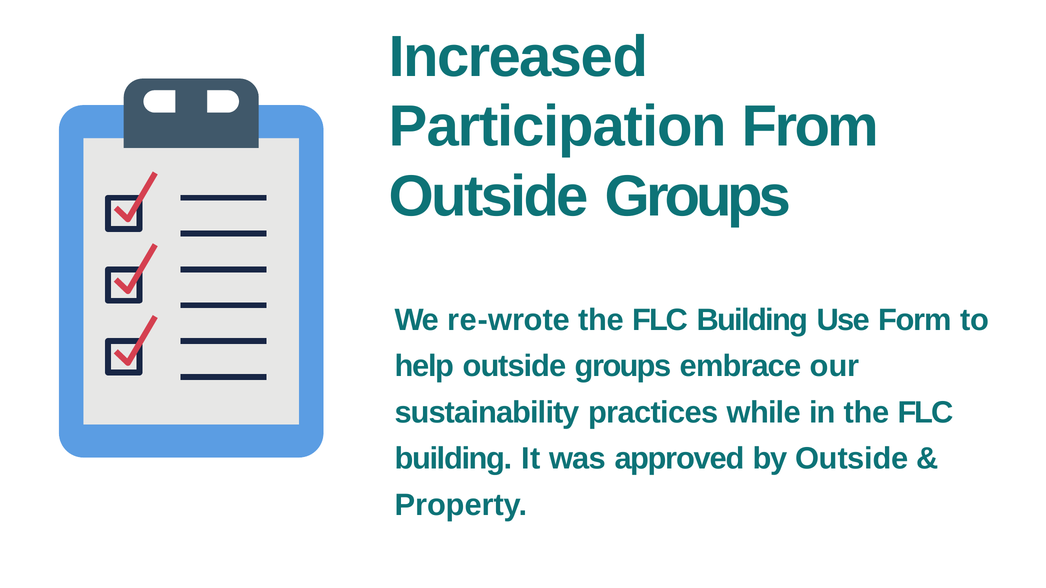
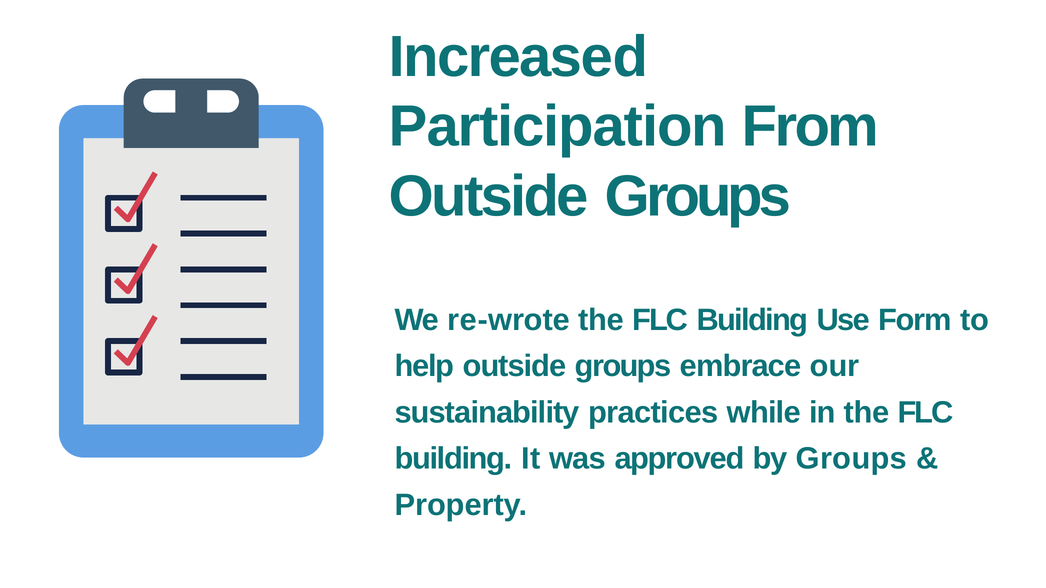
by Outside: Outside -> Groups
